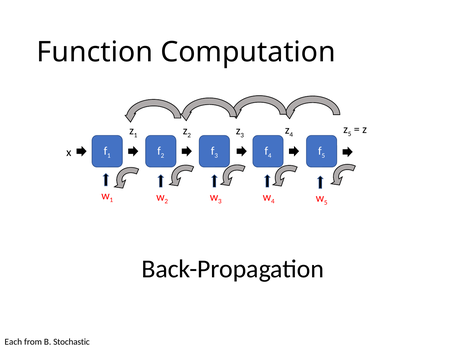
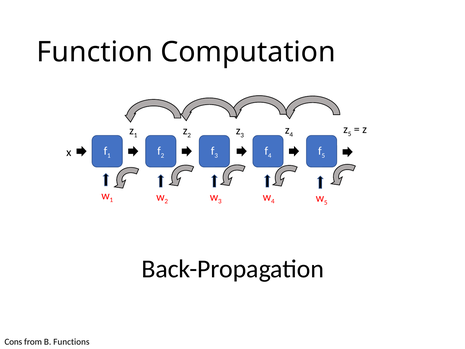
Each: Each -> Cons
Stochastic: Stochastic -> Functions
